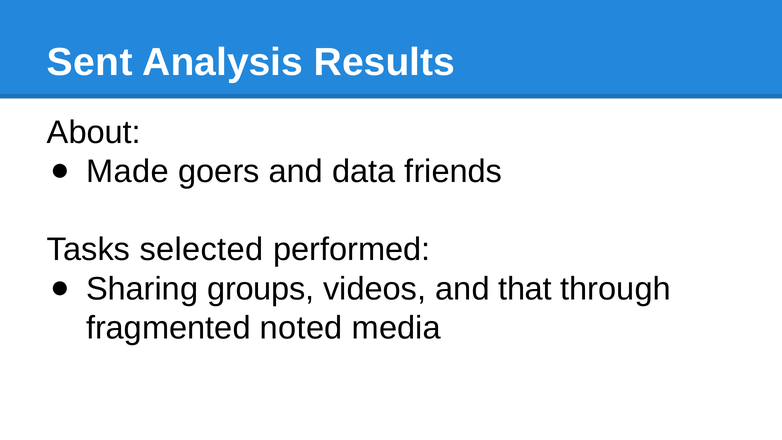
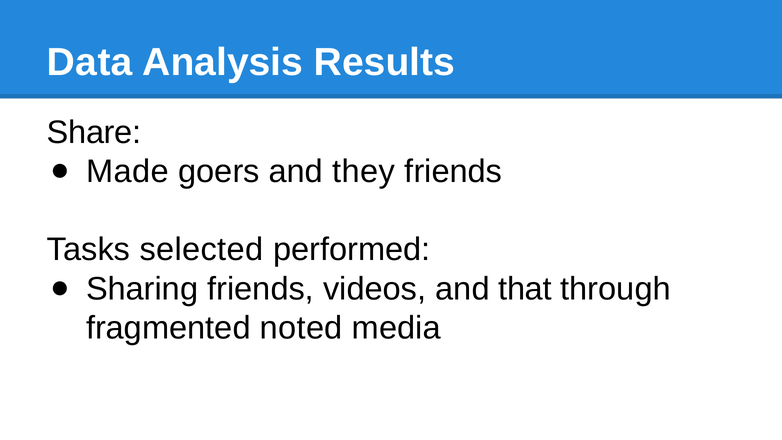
Sent: Sent -> Data
About: About -> Share
data: data -> they
Sharing groups: groups -> friends
